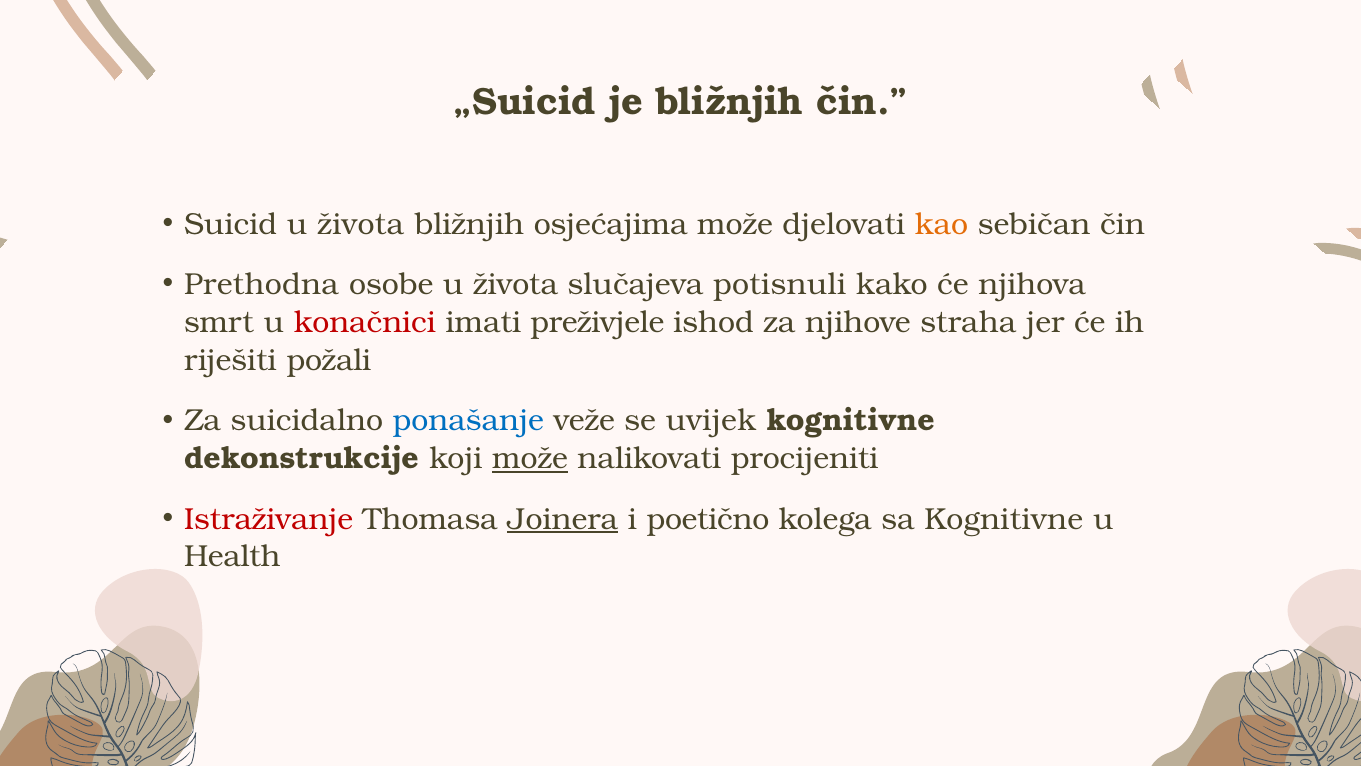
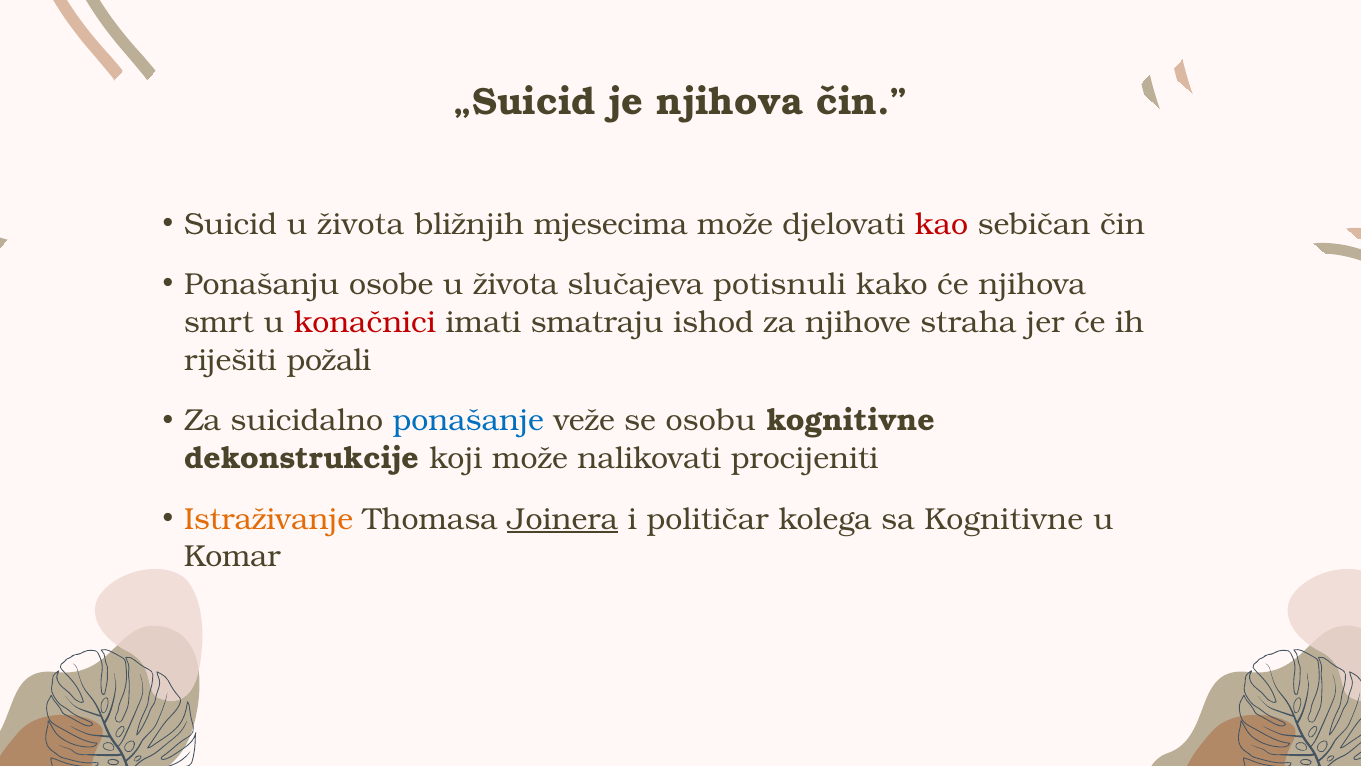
je bližnjih: bližnjih -> njihova
osjećajima: osjećajima -> mjesecima
kao colour: orange -> red
Prethodna: Prethodna -> Ponašanju
preživjele: preživjele -> smatraju
uvijek: uvijek -> osobu
može at (530, 458) underline: present -> none
Istraživanje colour: red -> orange
poetično: poetično -> političar
Health: Health -> Komar
